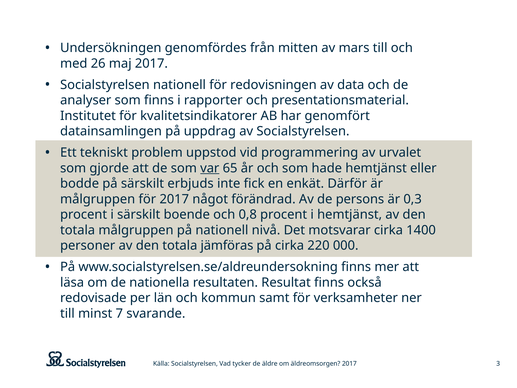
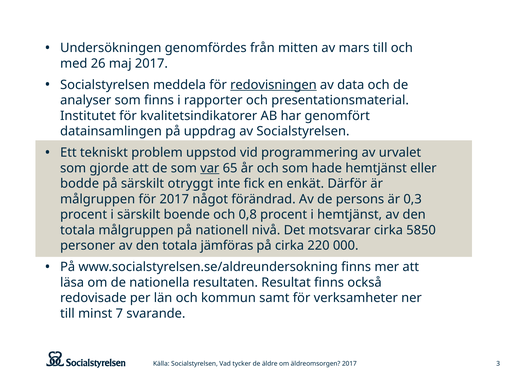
Socialstyrelsen nationell: nationell -> meddela
redovisningen underline: none -> present
erbjuds: erbjuds -> otryggt
1400: 1400 -> 5850
